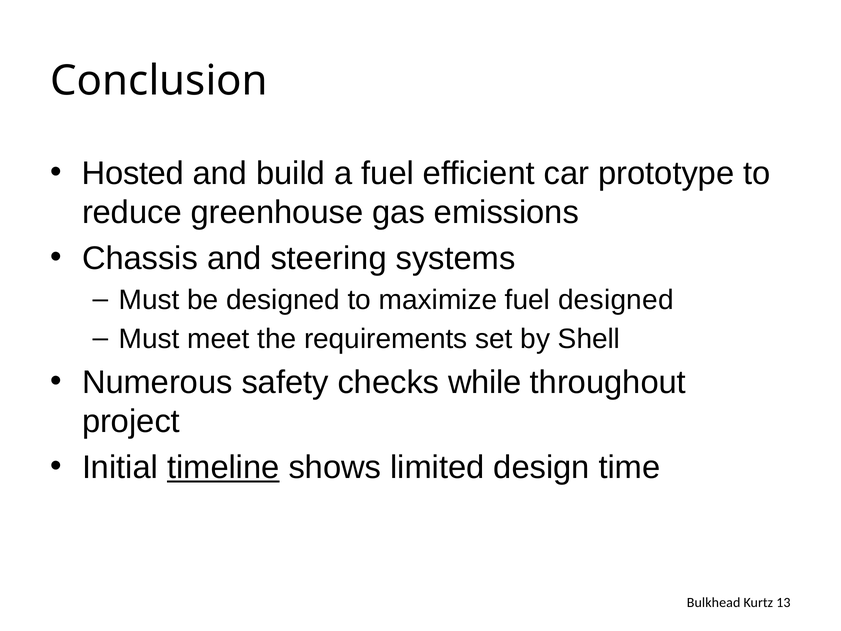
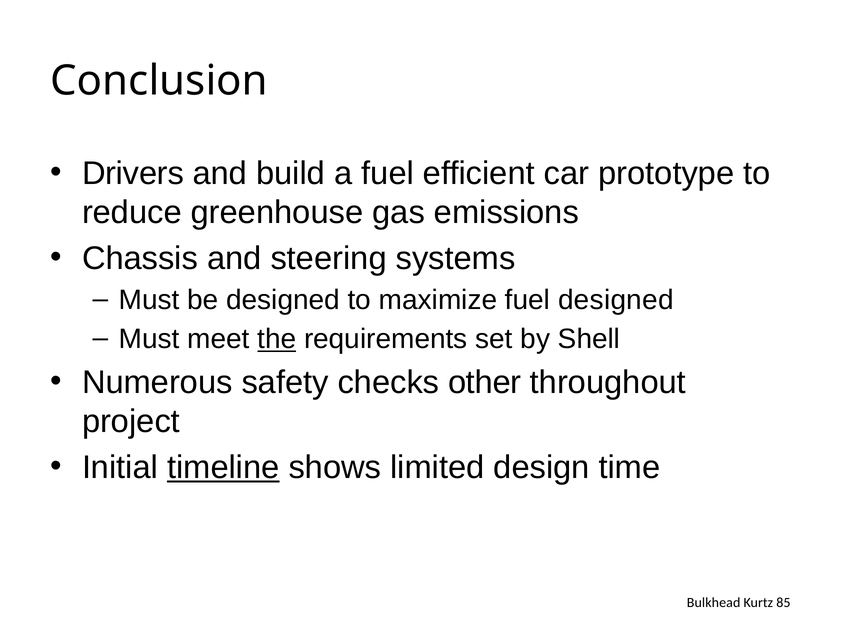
Hosted: Hosted -> Drivers
the underline: none -> present
while: while -> other
13: 13 -> 85
